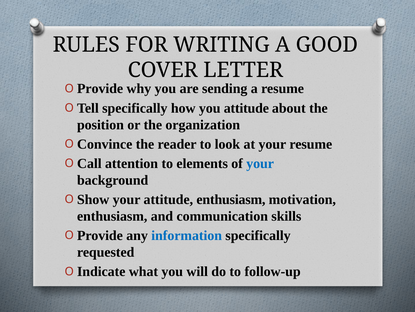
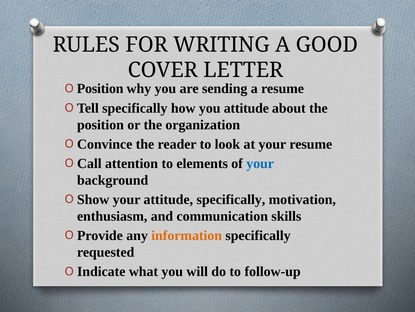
Provide at (100, 89): Provide -> Position
attitude enthusiasm: enthusiasm -> specifically
information colour: blue -> orange
